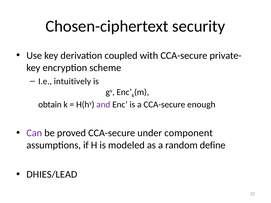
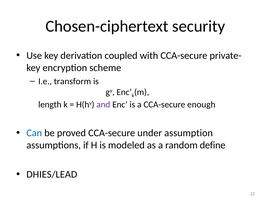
intuitively: intuitively -> transform
obtain: obtain -> length
Can colour: purple -> blue
component: component -> assumption
